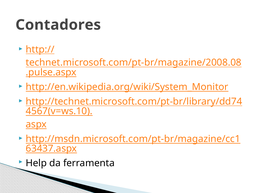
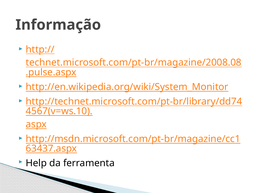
Contadores: Contadores -> Informação
